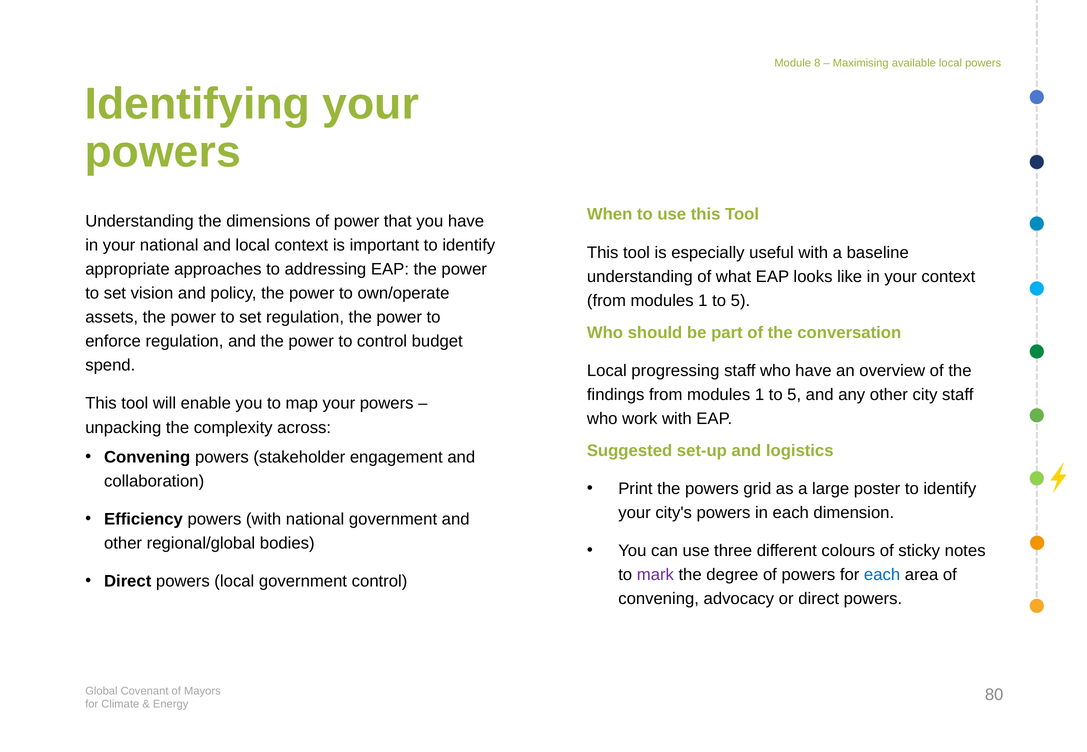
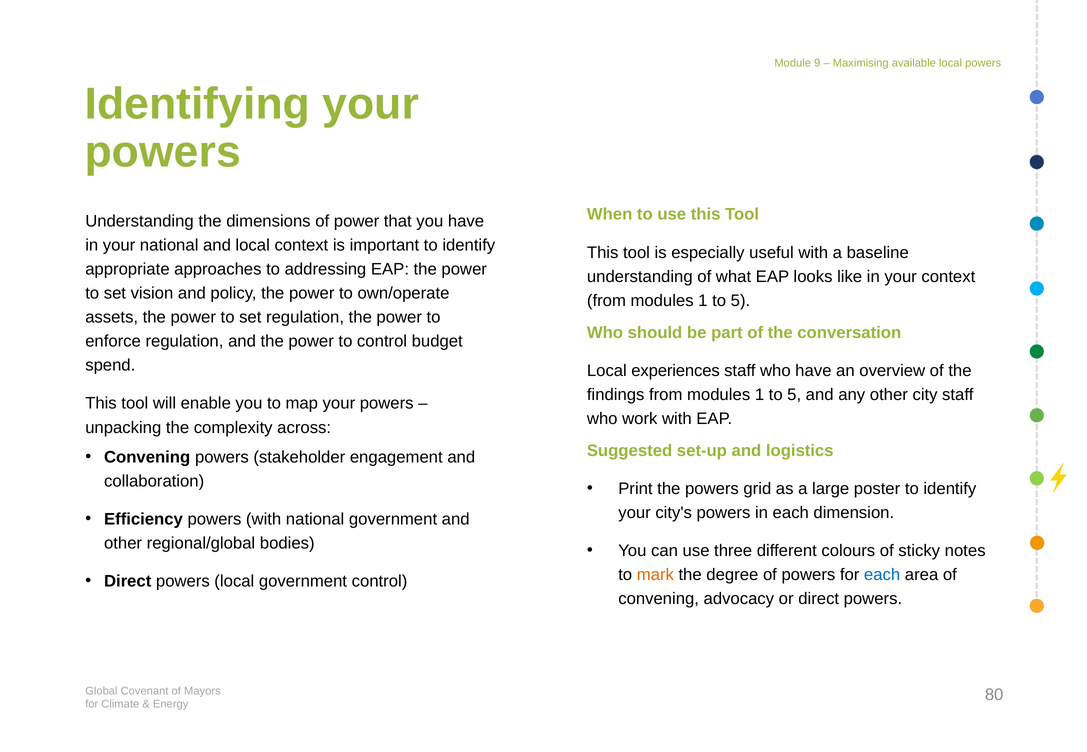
8: 8 -> 9
progressing: progressing -> experiences
mark colour: purple -> orange
